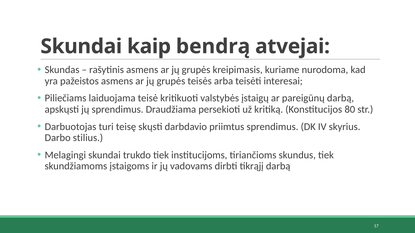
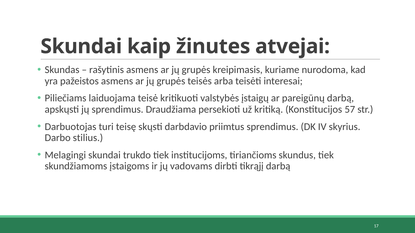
bendrą: bendrą -> žinutes
80: 80 -> 57
